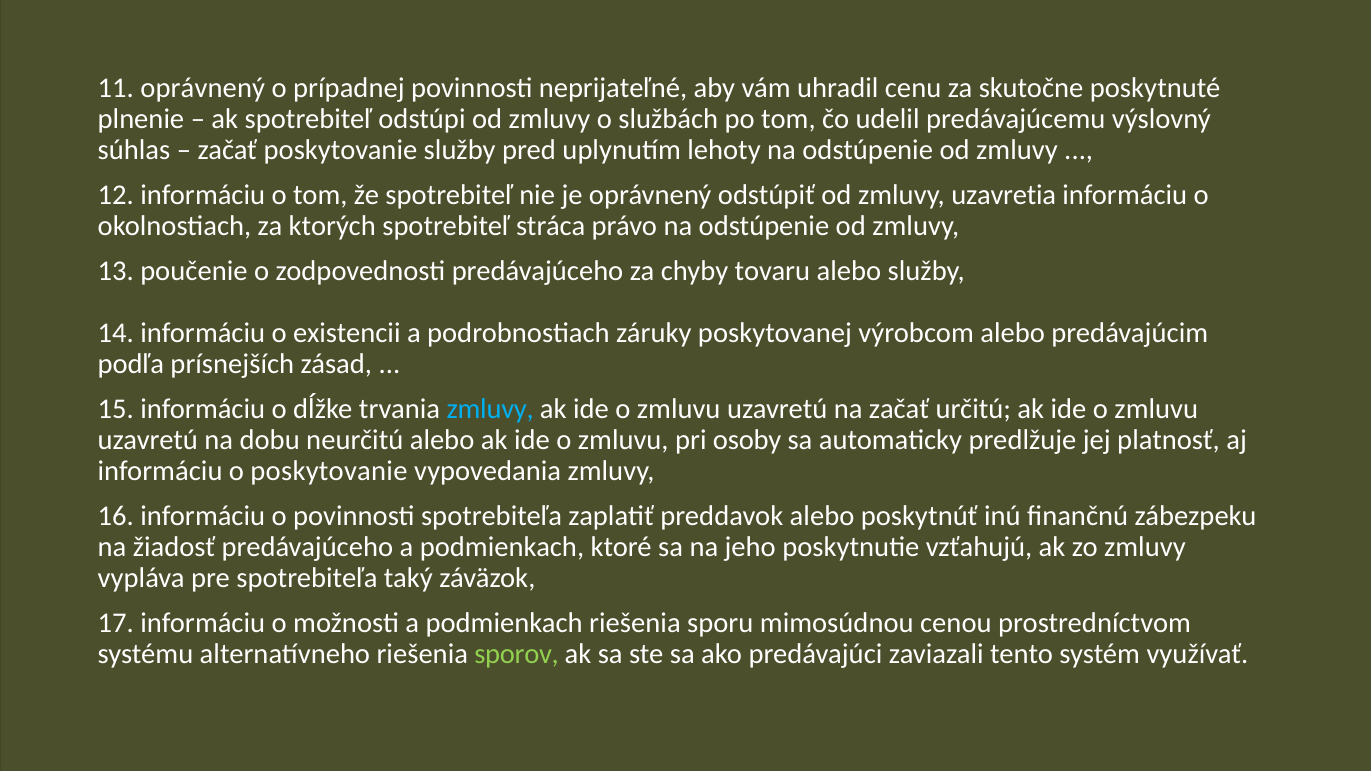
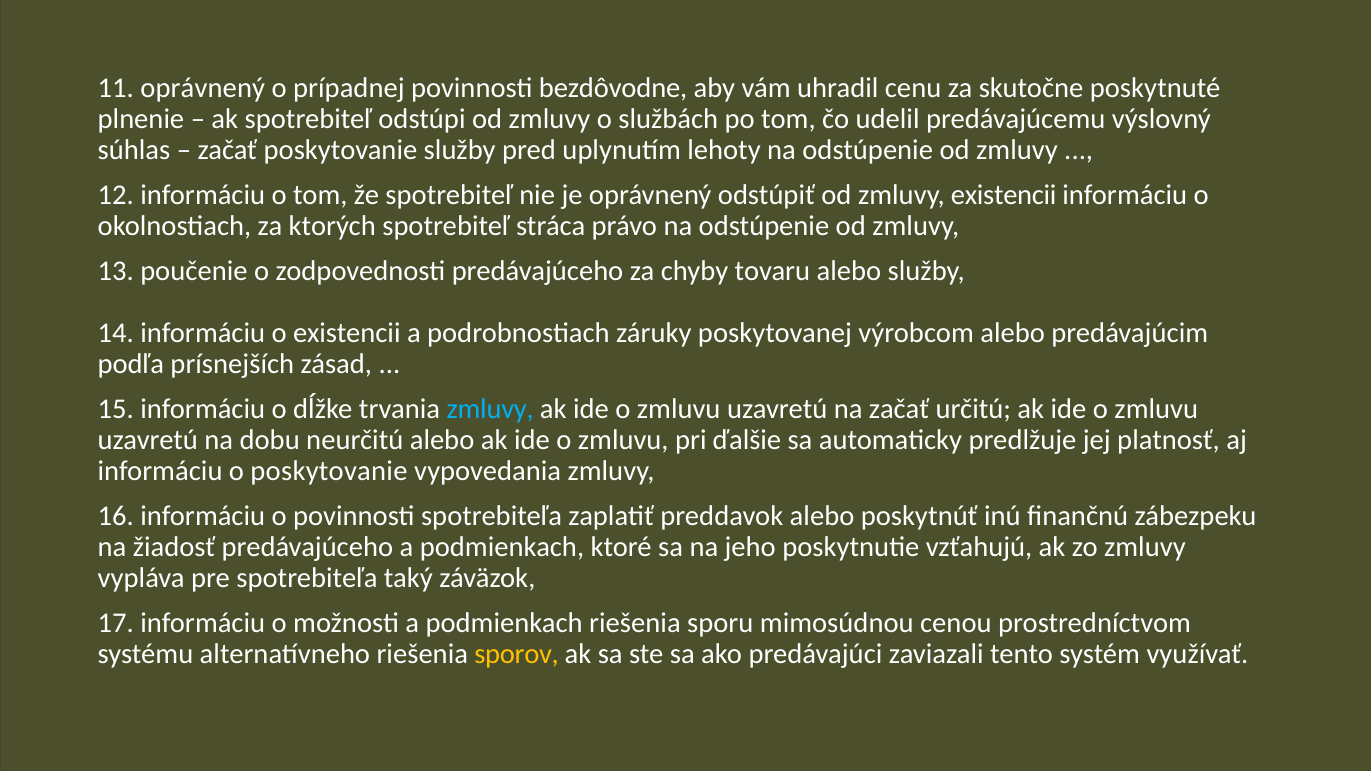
neprijateľné: neprijateľné -> bezdôvodne
zmluvy uzavretia: uzavretia -> existencii
osoby: osoby -> ďalšie
sporov colour: light green -> yellow
